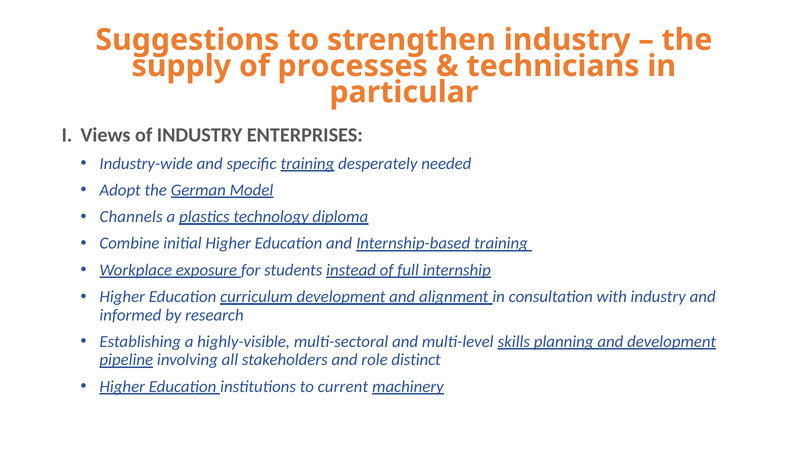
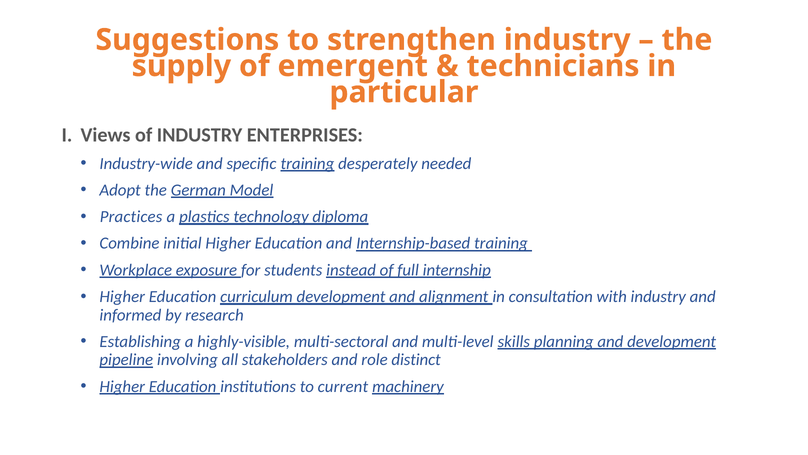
processes: processes -> emergent
Channels: Channels -> Practices
